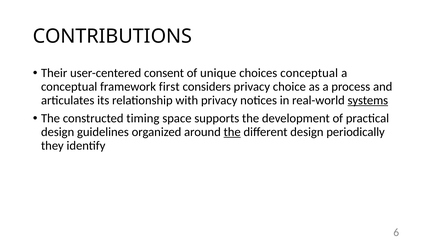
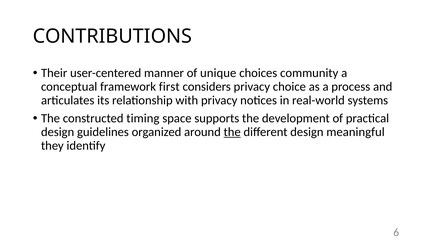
consent: consent -> manner
choices conceptual: conceptual -> community
systems underline: present -> none
periodically: periodically -> meaningful
